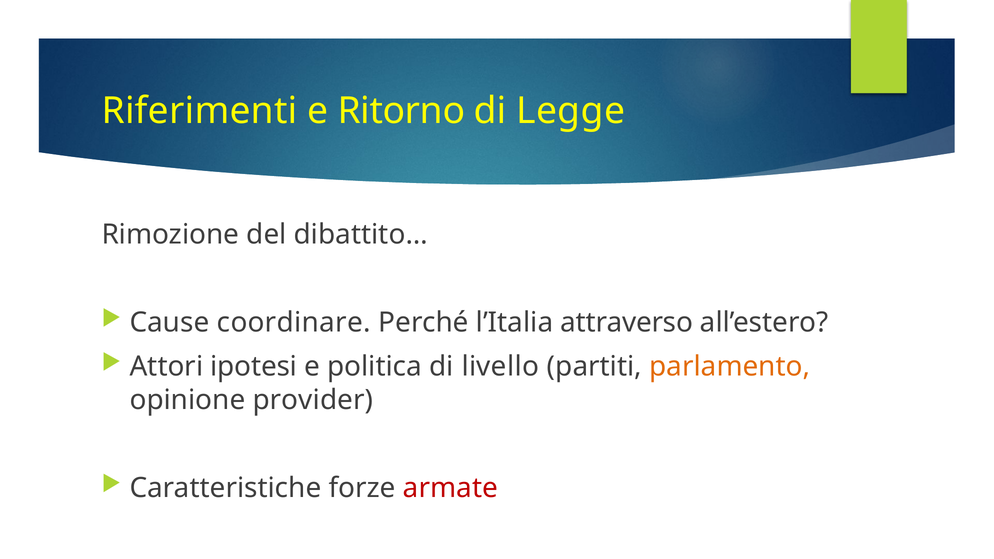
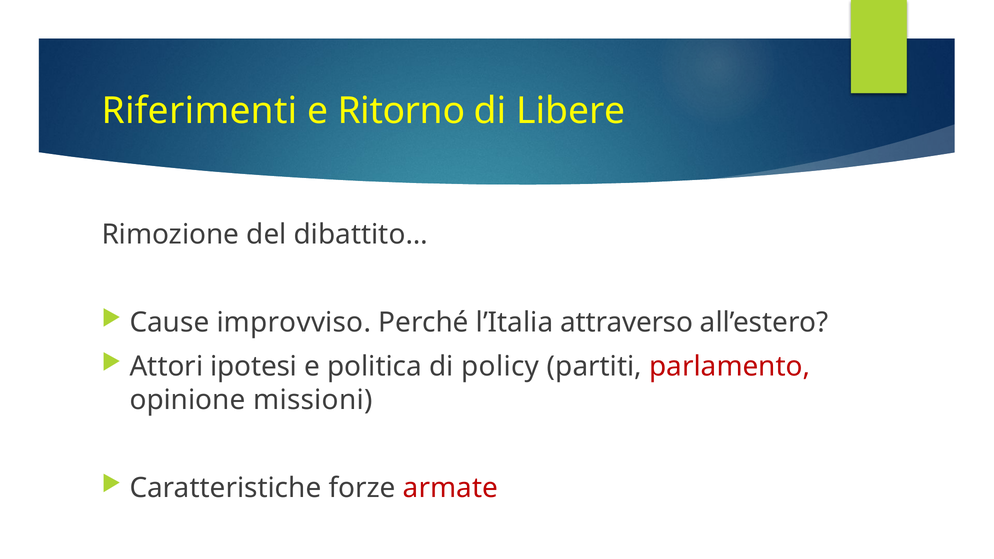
Legge: Legge -> Libere
coordinare: coordinare -> improvviso
livello: livello -> policy
parlamento colour: orange -> red
provider: provider -> missioni
